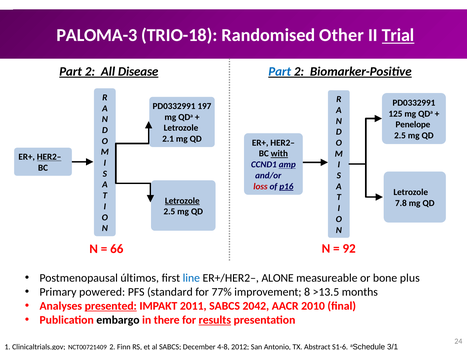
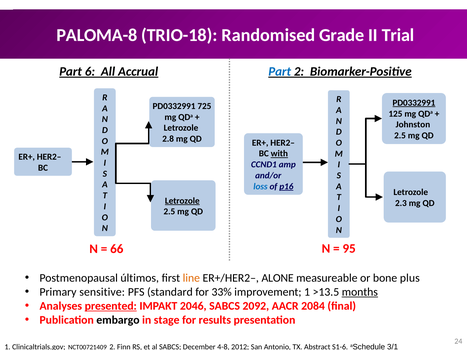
PALOMA-3: PALOMA-3 -> PALOMA-8
Other: Other -> Grade
Trial underline: present -> none
2 at (90, 72): 2 -> 6
Disease: Disease -> Accrual
PD0332991 at (414, 103) underline: none -> present
197: 197 -> 725
Penelope: Penelope -> Johnston
2.1: 2.1 -> 2.8
HER2– at (49, 157) underline: present -> none
amp underline: present -> none
loss colour: red -> blue
7.8: 7.8 -> 2.3
92: 92 -> 95
line colour: blue -> orange
powered: powered -> sensitive
77%: 77% -> 33%
improvement 8: 8 -> 1
months underline: none -> present
2011: 2011 -> 2046
2042: 2042 -> 2092
2010: 2010 -> 2084
there: there -> stage
results underline: present -> none
